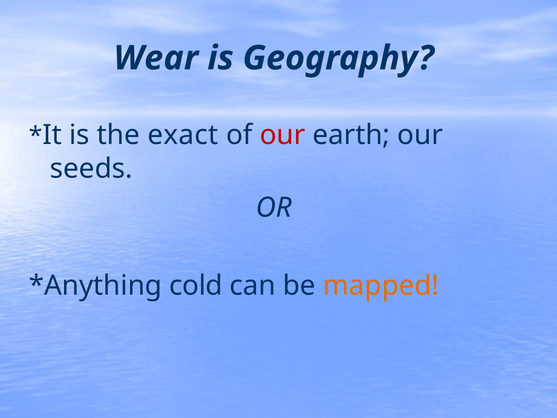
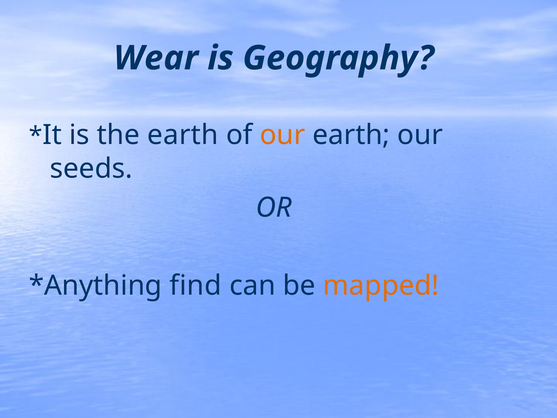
the exact: exact -> earth
our at (283, 135) colour: red -> orange
cold: cold -> find
